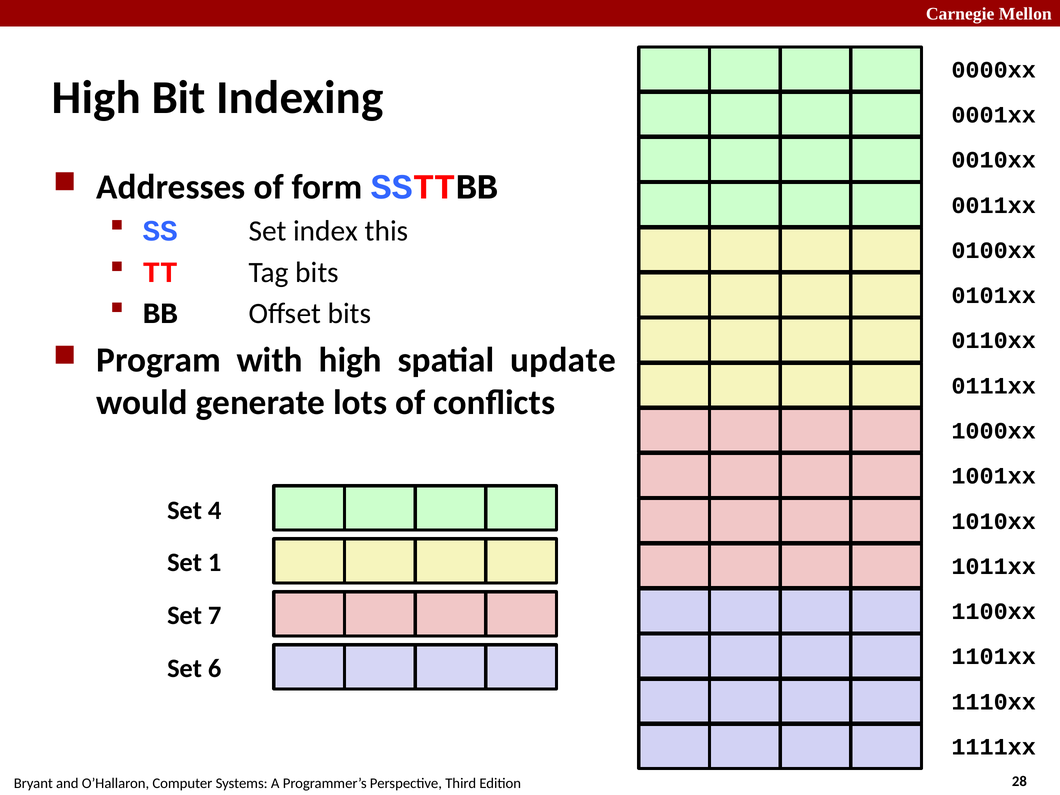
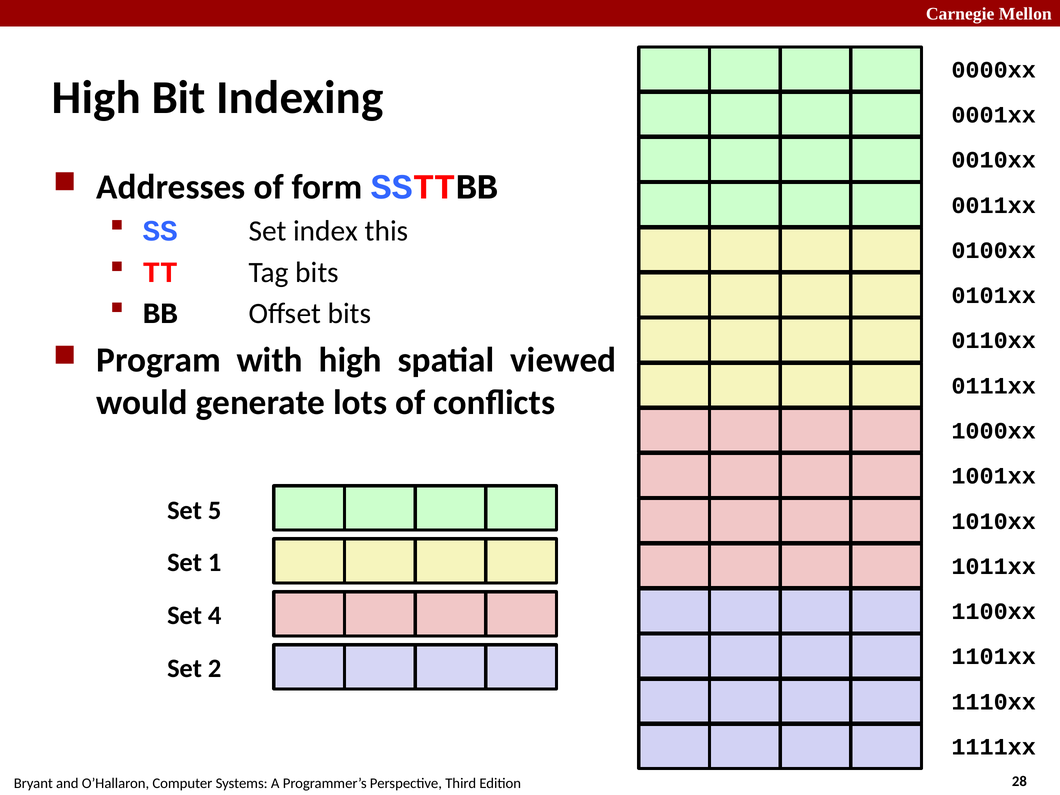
update: update -> viewed
4: 4 -> 5
7: 7 -> 4
6: 6 -> 2
